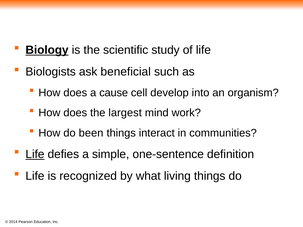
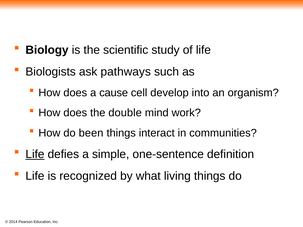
Biology underline: present -> none
beneficial: beneficial -> pathways
largest: largest -> double
